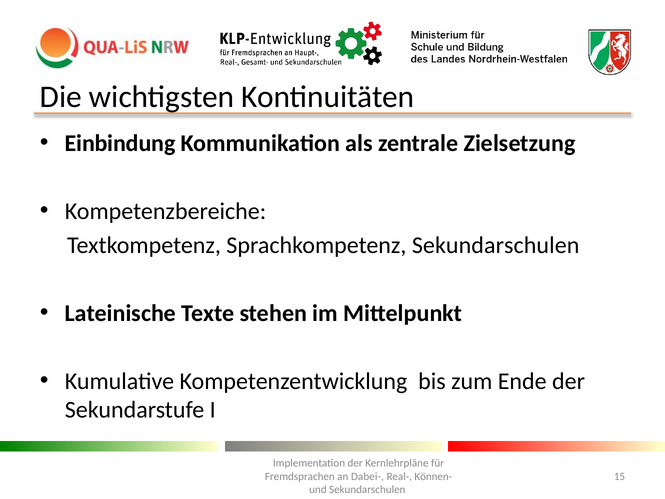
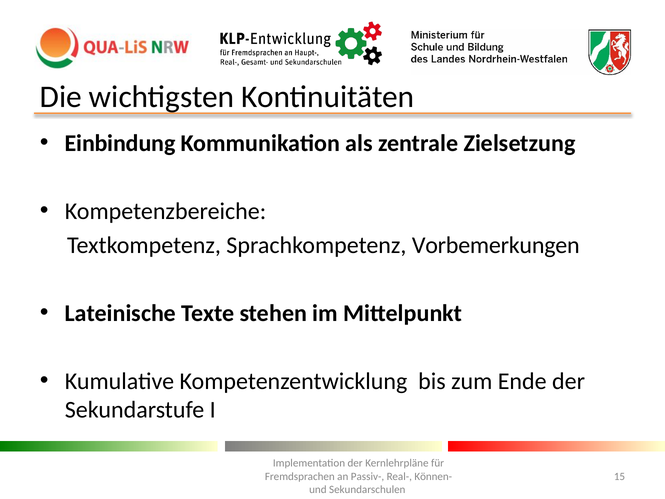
Sprachkompetenz Sekundarschulen: Sekundarschulen -> Vorbemerkungen
Dabei-: Dabei- -> Passiv-
